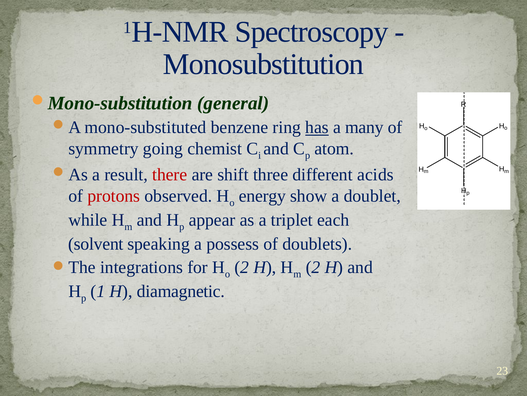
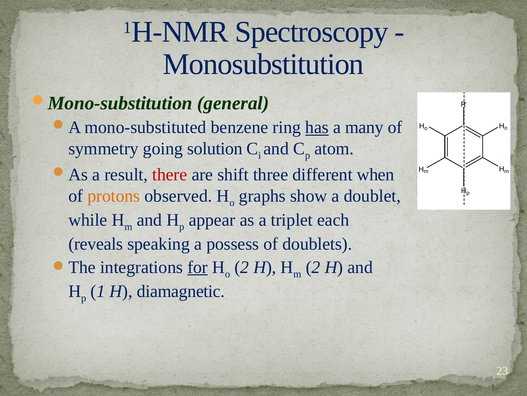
chemist: chemist -> solution
acids: acids -> when
protons colour: red -> orange
energy: energy -> graphs
solvent: solvent -> reveals
for underline: none -> present
